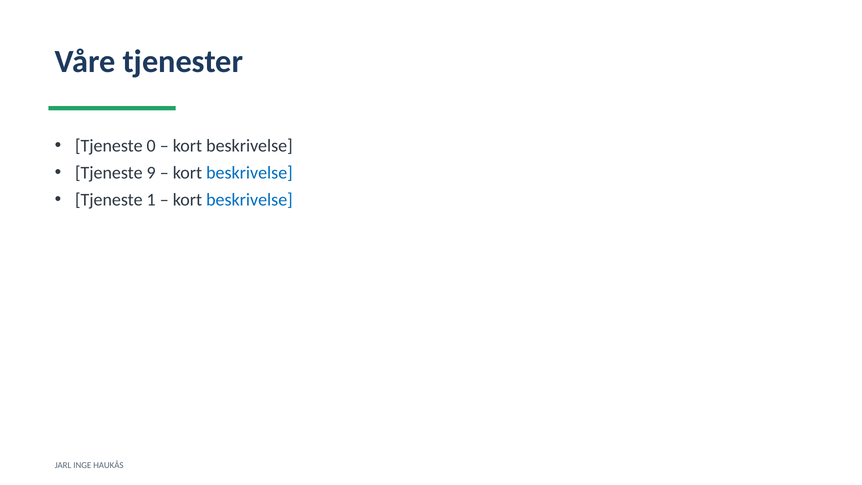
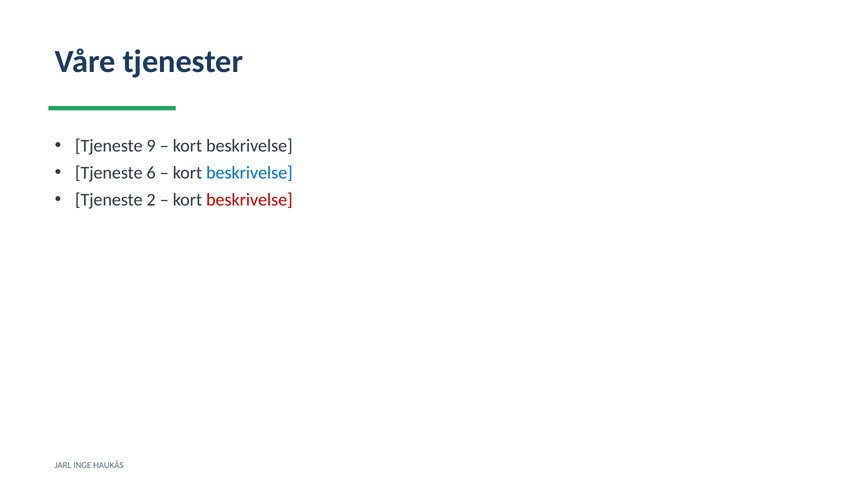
0: 0 -> 9
9: 9 -> 6
1: 1 -> 2
beskrivelse at (249, 200) colour: blue -> red
